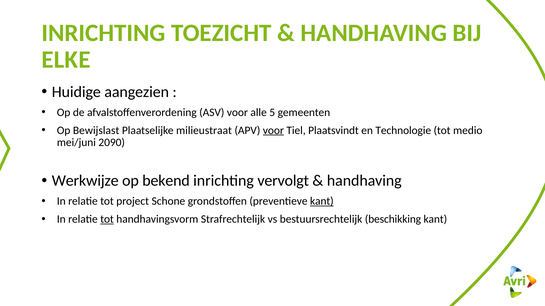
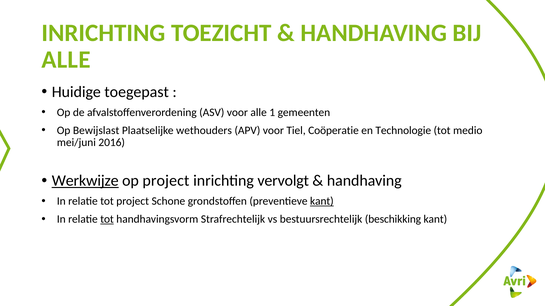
ELKE at (66, 60): ELKE -> ALLE
aangezien: aangezien -> toegepast
5: 5 -> 1
milieustraat: milieustraat -> wethouders
voor at (273, 131) underline: present -> none
Plaatsvindt: Plaatsvindt -> Coöperatie
2090: 2090 -> 2016
Werkwijze underline: none -> present
op bekend: bekend -> project
